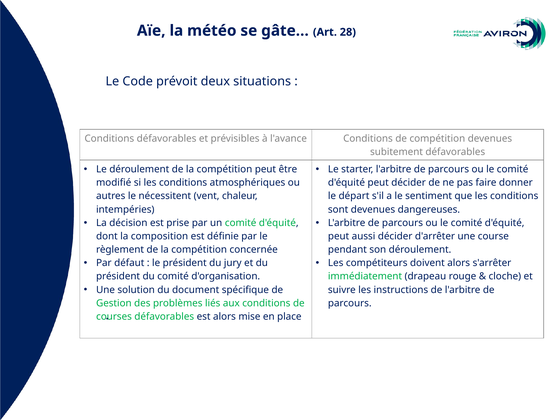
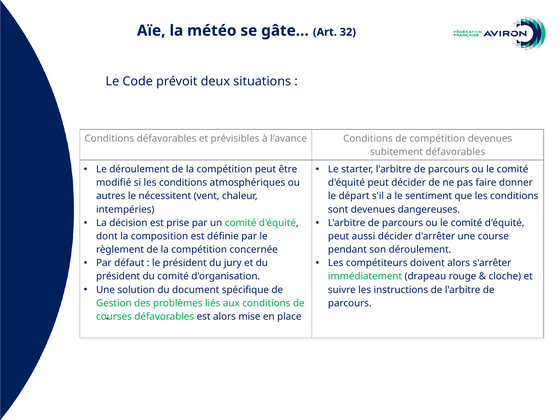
28: 28 -> 32
